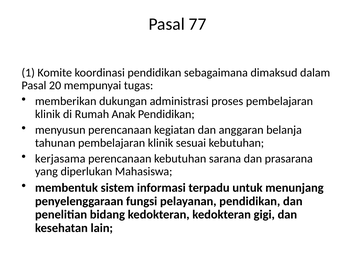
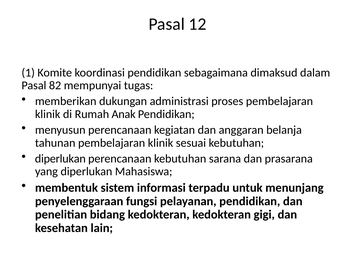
77: 77 -> 12
20: 20 -> 82
kerjasama at (60, 159): kerjasama -> diperlukan
